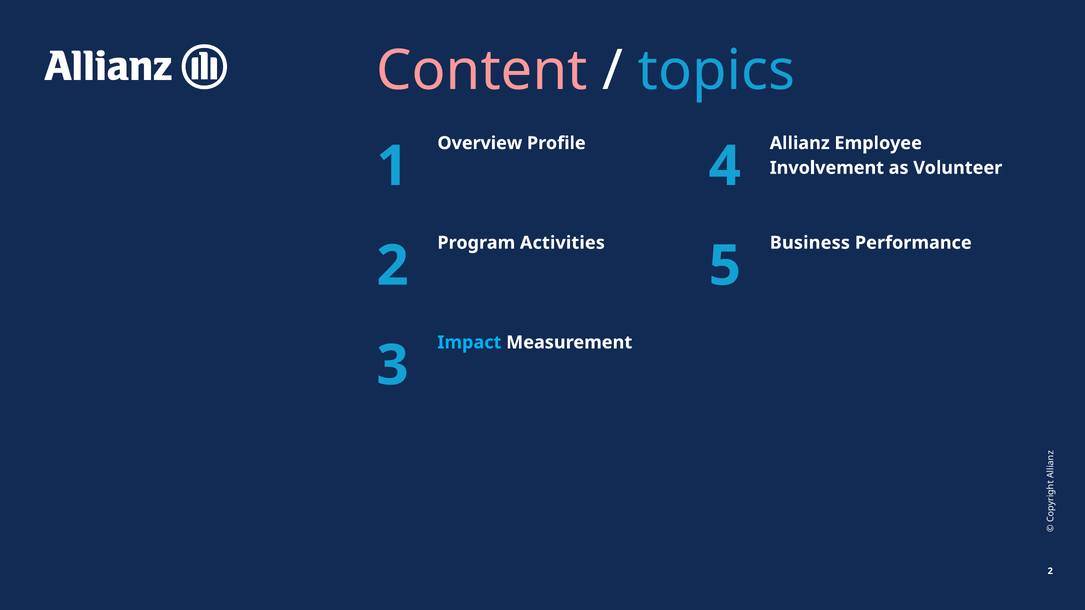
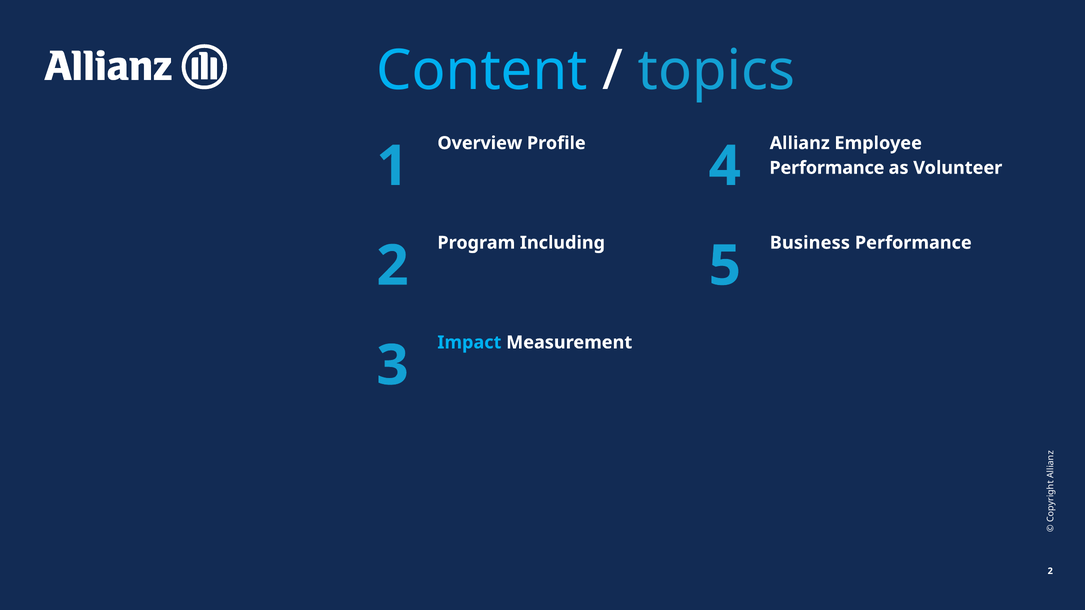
Content colour: pink -> light blue
Involvement at (827, 168): Involvement -> Performance
Activities: Activities -> Including
